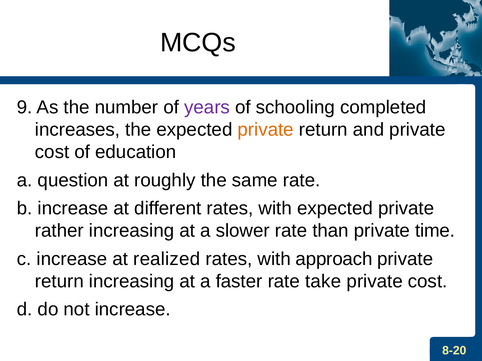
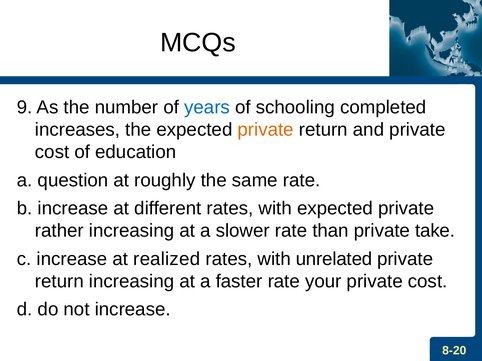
years colour: purple -> blue
time: time -> take
approach: approach -> unrelated
take: take -> your
